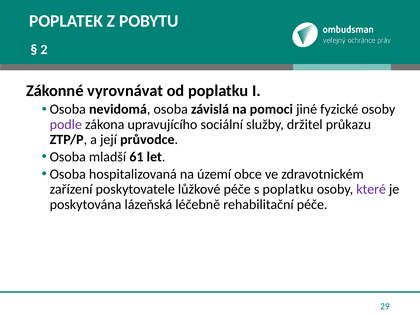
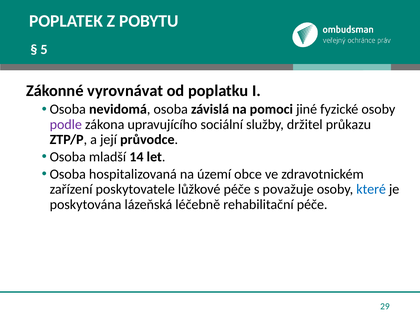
2: 2 -> 5
61: 61 -> 14
s poplatku: poplatku -> považuje
které colour: purple -> blue
